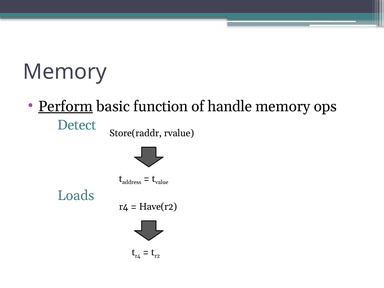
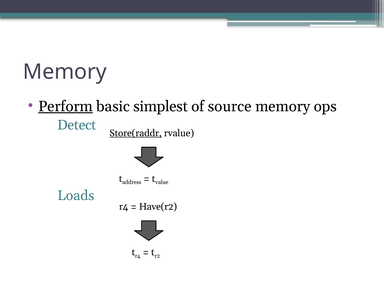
function: function -> simplest
handle: handle -> source
Store(raddr underline: none -> present
